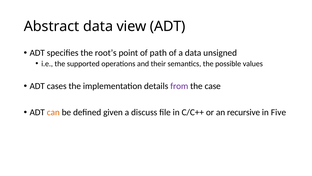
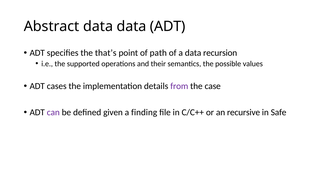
data view: view -> data
root’s: root’s -> that’s
unsigned: unsigned -> recursion
can colour: orange -> purple
discuss: discuss -> finding
Five: Five -> Safe
